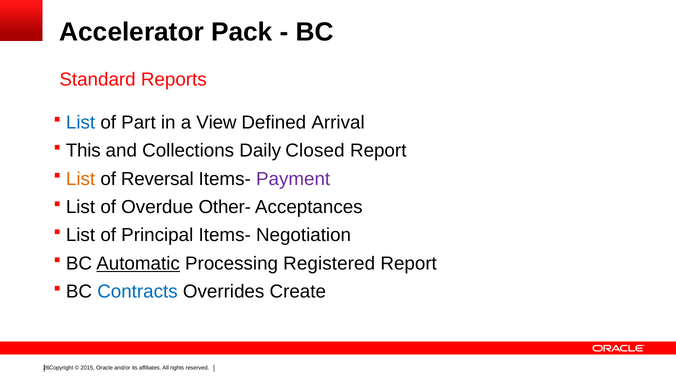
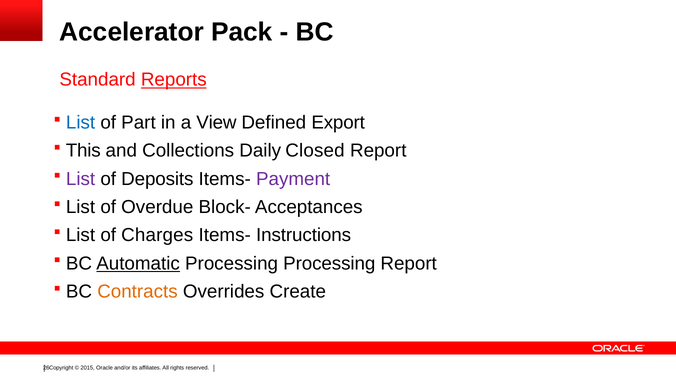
Reports underline: none -> present
Arrival: Arrival -> Export
List at (81, 179) colour: orange -> purple
Reversal: Reversal -> Deposits
Other-: Other- -> Block-
Principal: Principal -> Charges
Negotiation: Negotiation -> Instructions
Processing Registered: Registered -> Processing
Contracts colour: blue -> orange
